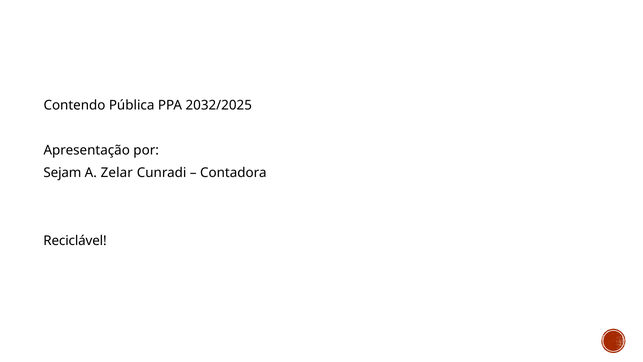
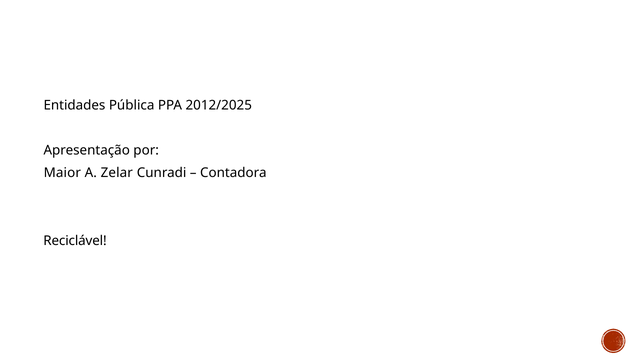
Contendo: Contendo -> Entidades
2032/2025: 2032/2025 -> 2012/2025
Sejam: Sejam -> Maior
